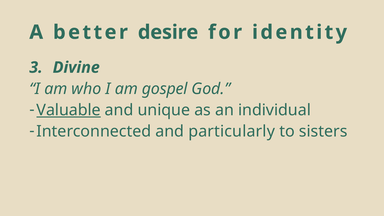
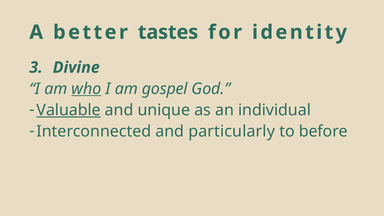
desire: desire -> tastes
who underline: none -> present
sisters: sisters -> before
